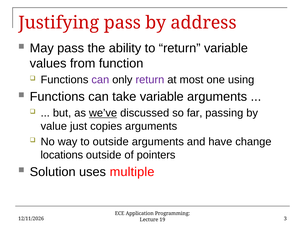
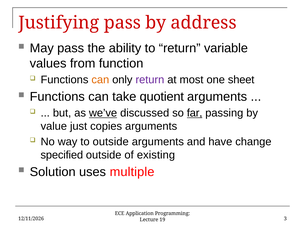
can at (100, 80) colour: purple -> orange
using: using -> sheet
take variable: variable -> quotient
far underline: none -> present
locations: locations -> specified
pointers: pointers -> existing
